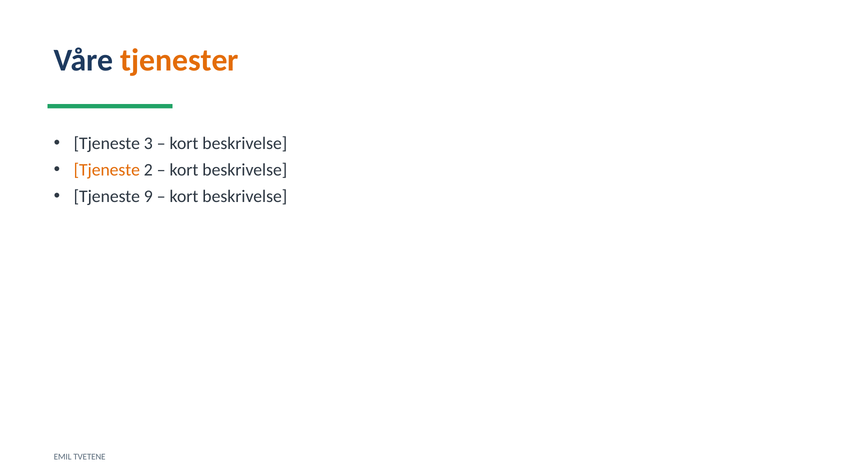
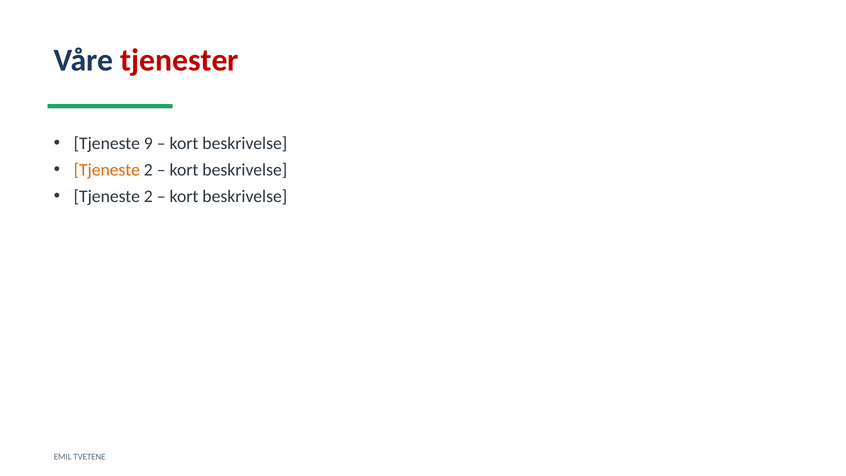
tjenester colour: orange -> red
3: 3 -> 9
9 at (148, 196): 9 -> 2
